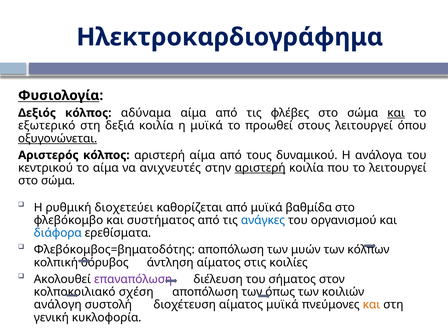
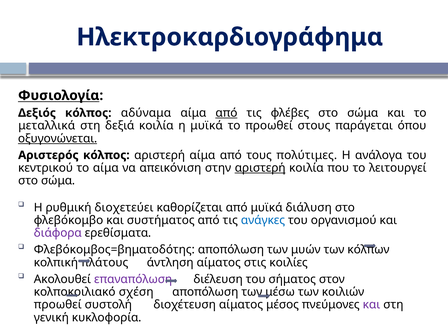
από at (226, 113) underline: none -> present
και at (396, 113) underline: present -> none
εξωτερικό: εξωτερικό -> μεταλλικά
στους λειτουργεί: λειτουργεί -> παράγεται
δυναμικού: δυναμικού -> πολύτιμες
ανιχνευτές: ανιχνευτές -> απεικόνιση
βαθμίδα: βαθμίδα -> διάλυση
διάφορα colour: blue -> purple
θόρυβος: θόρυβος -> πλάτους
όπως: όπως -> μέσω
ανάλογη at (58, 305): ανάλογη -> προωθεί
αίματος μυϊκά: μυϊκά -> μέσος
και at (371, 305) colour: orange -> purple
